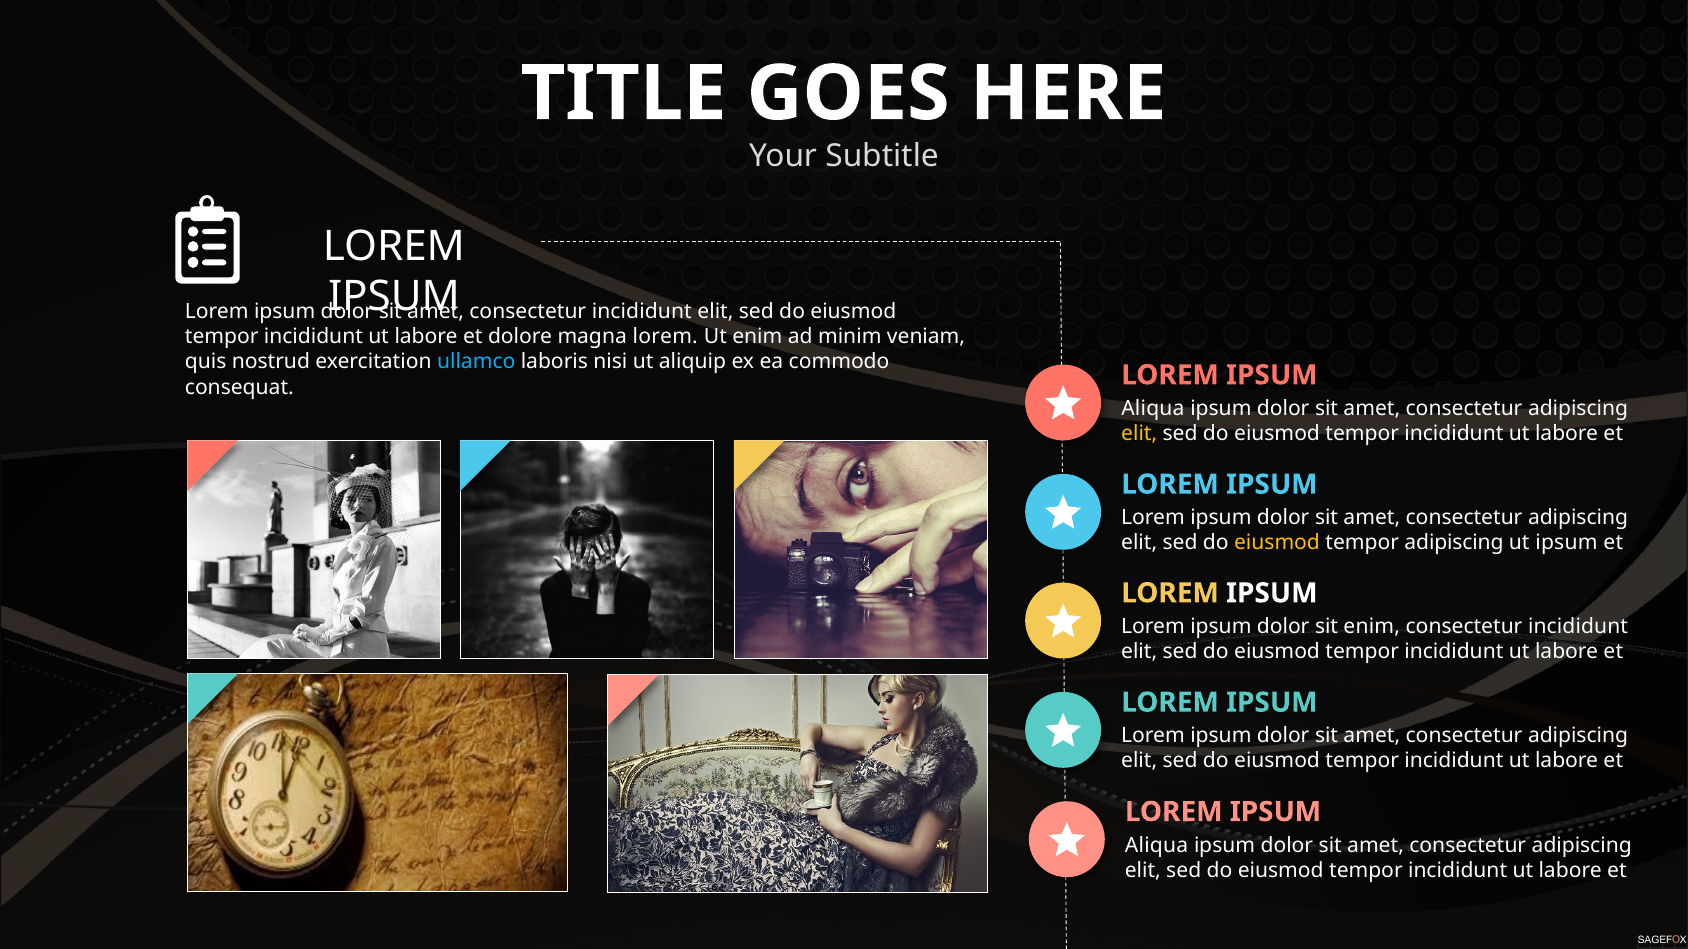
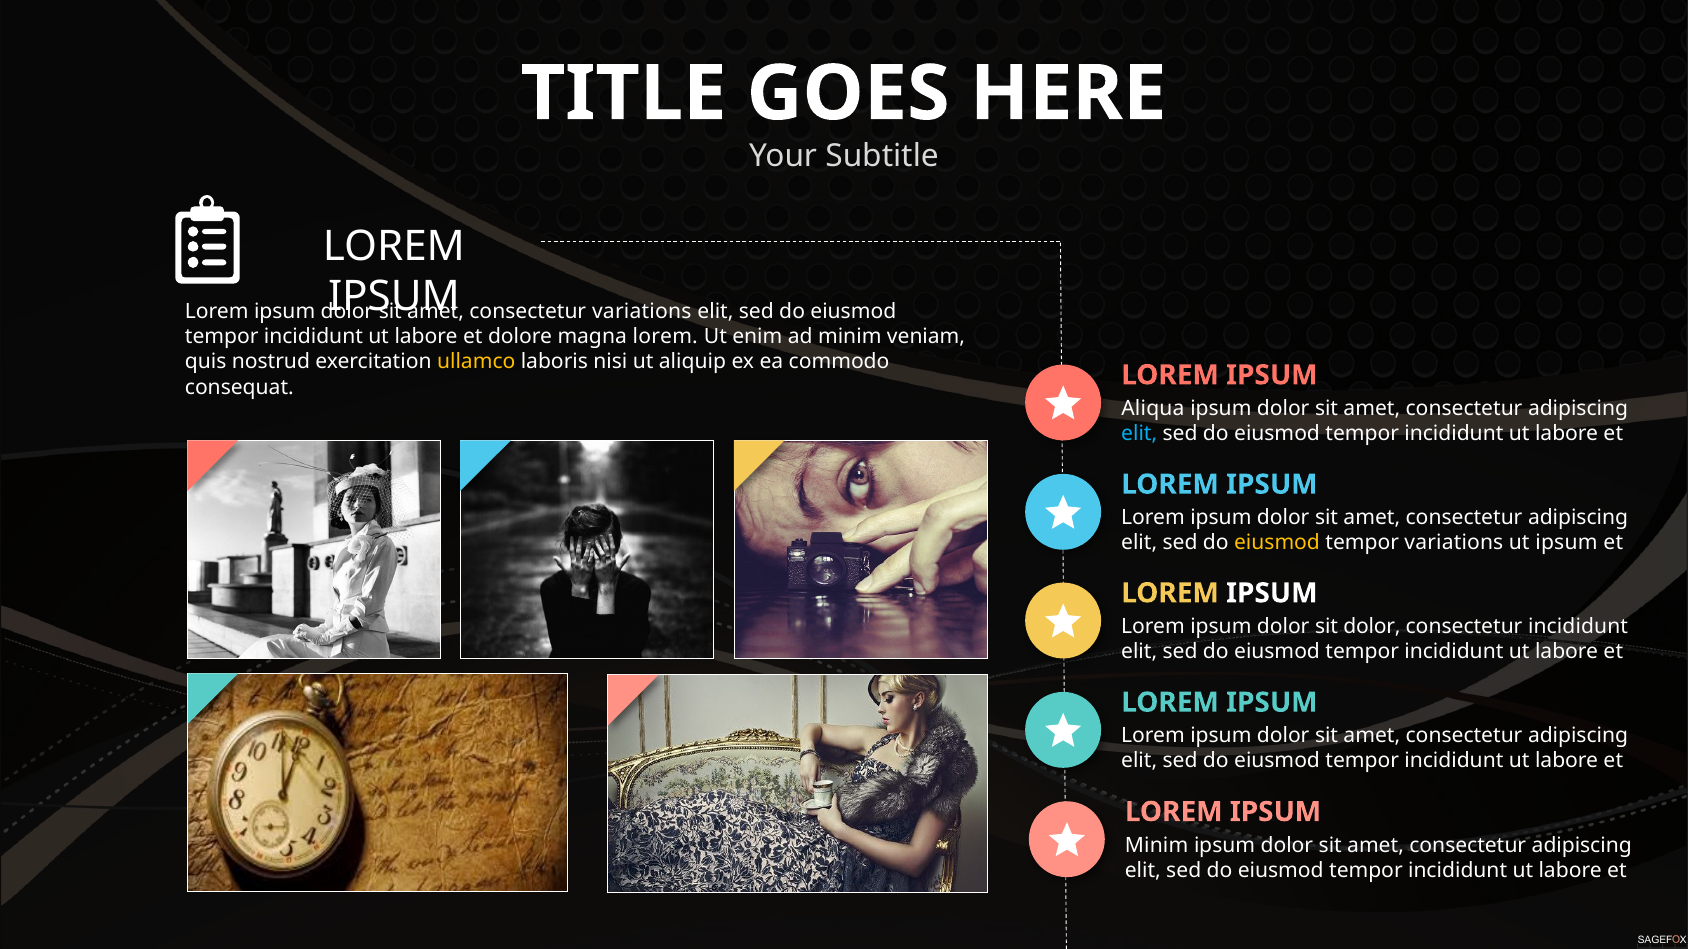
incididunt at (642, 311): incididunt -> variations
ullamco colour: light blue -> yellow
elit at (1139, 434) colour: yellow -> light blue
tempor adipiscing: adipiscing -> variations
sit enim: enim -> dolor
Aliqua at (1157, 845): Aliqua -> Minim
